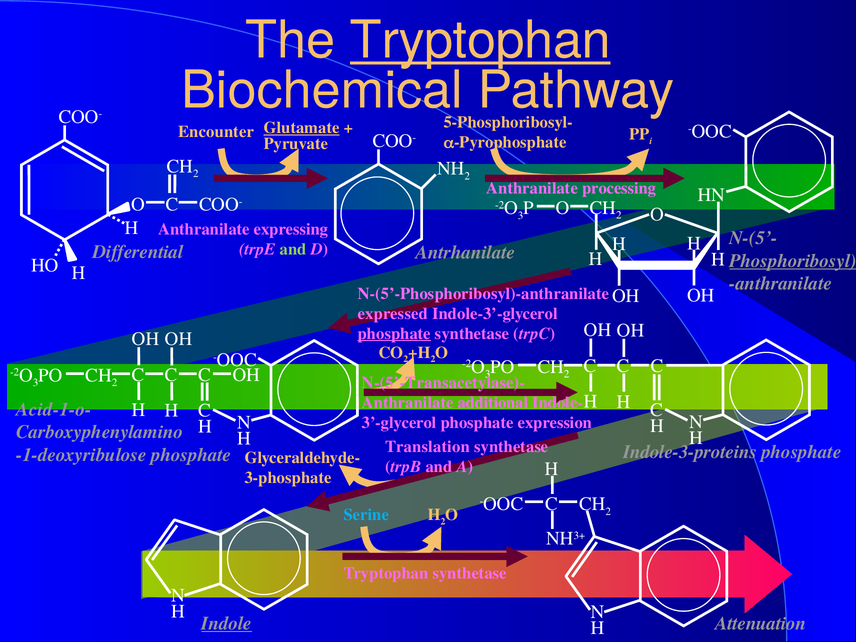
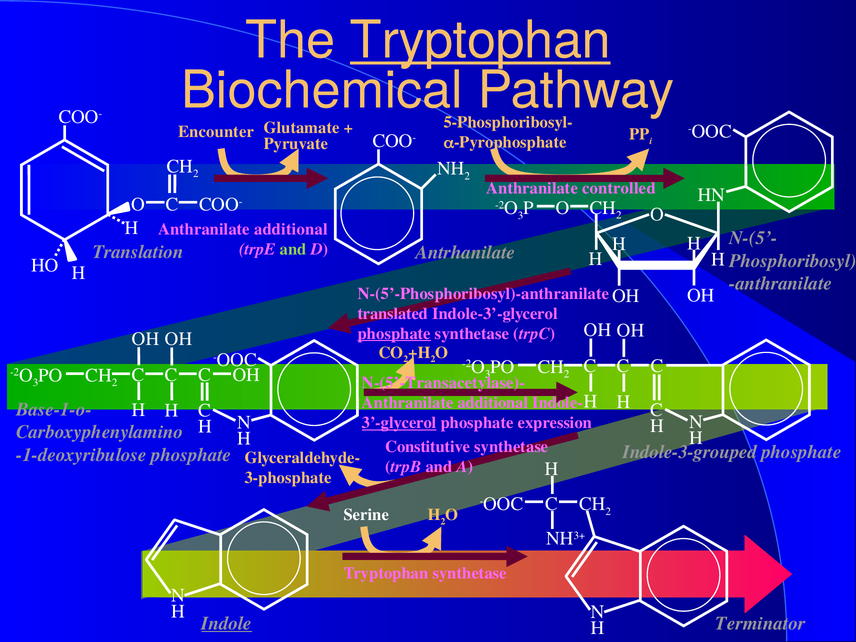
Glutamate underline: present -> none
processing: processing -> controlled
expressing at (291, 229): expressing -> additional
Differential: Differential -> Translation
Phosphoribosyl underline: present -> none
expressed: expressed -> translated
Acid-1-o-: Acid-1-o- -> Base-1-o-
3’-glycerol underline: none -> present
Translation: Translation -> Constitutive
Indole-3-proteins: Indole-3-proteins -> Indole-3-grouped
Serine colour: light blue -> white
Attenuation: Attenuation -> Terminator
